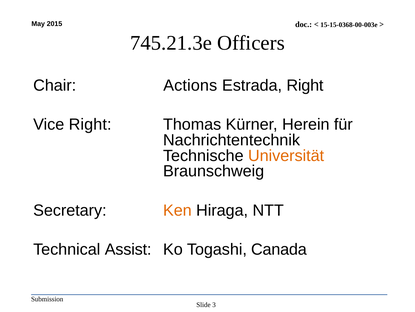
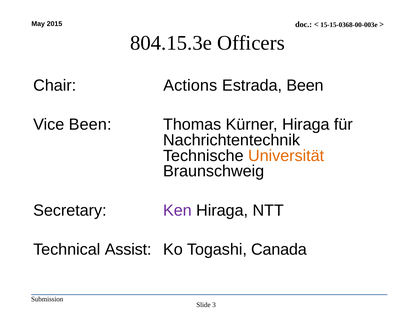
745.21.3e: 745.21.3e -> 804.15.3e
Estrada Right: Right -> Been
Vice Right: Right -> Been
Kürner Herein: Herein -> Hiraga
Ken colour: orange -> purple
